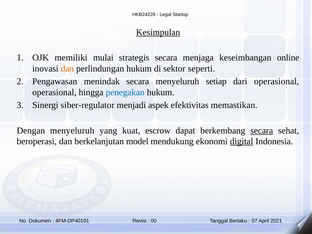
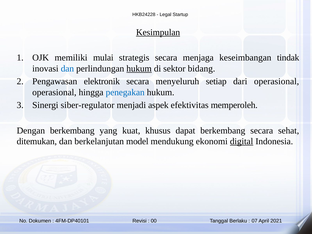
online: online -> tindak
dan at (67, 69) colour: orange -> blue
hukum at (139, 69) underline: none -> present
seperti: seperti -> bidang
menindak: menindak -> elektronik
memastikan: memastikan -> memperoleh
Dengan menyeluruh: menyeluruh -> berkembang
escrow: escrow -> khusus
secara at (262, 131) underline: present -> none
beroperasi: beroperasi -> ditemukan
